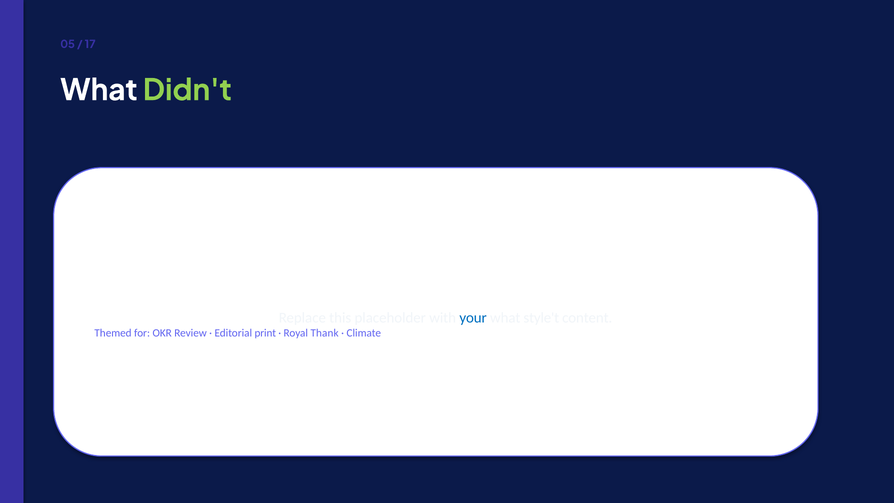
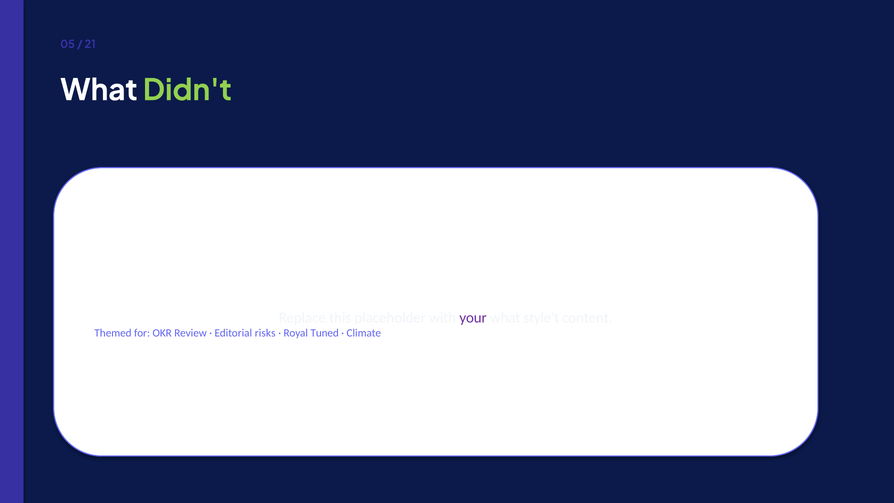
17: 17 -> 21
your colour: blue -> purple
print: print -> risks
Thank: Thank -> Tuned
